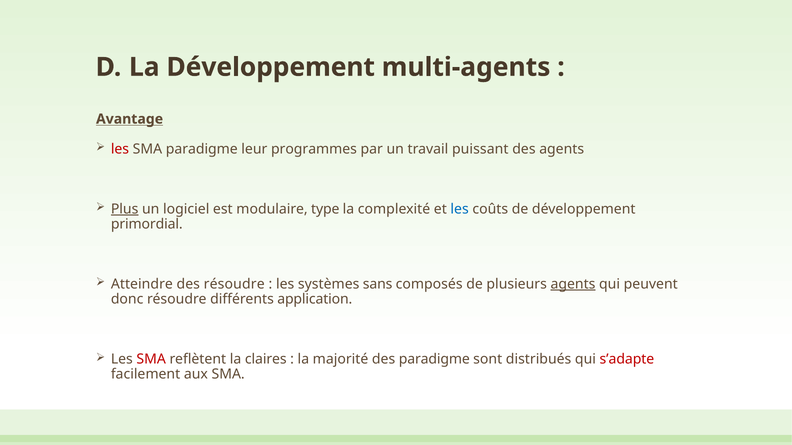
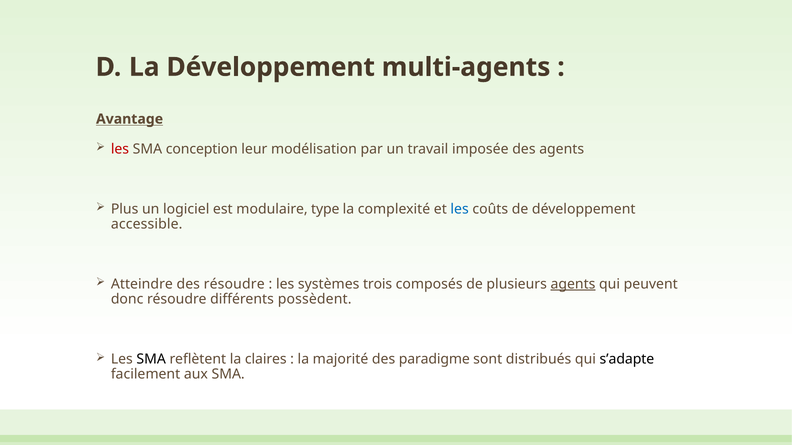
SMA paradigme: paradigme -> conception
programmes: programmes -> modélisation
puissant: puissant -> imposée
Plus underline: present -> none
primordial: primordial -> accessible
sans: sans -> trois
application: application -> possèdent
SMA at (151, 360) colour: red -> black
s’adapte colour: red -> black
